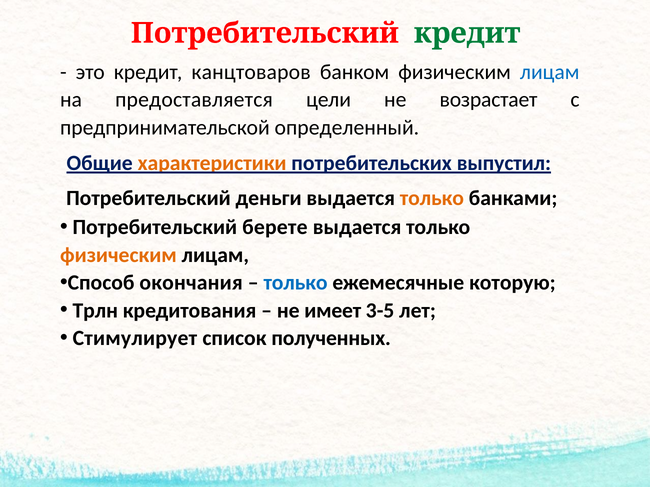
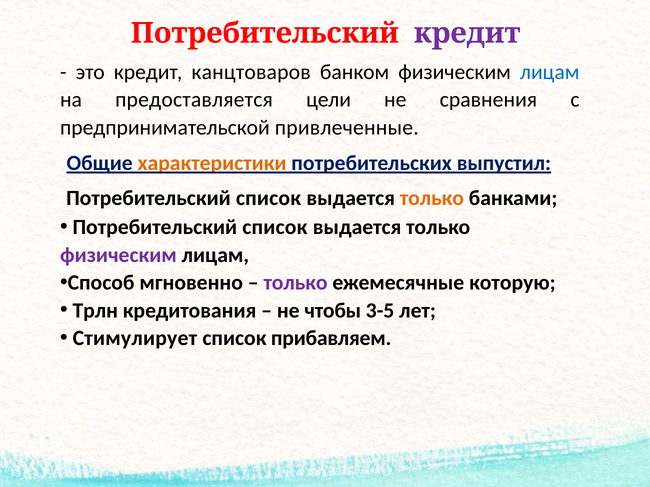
кредит at (467, 33) colour: green -> purple
возрастает: возрастает -> сравнения
определенный: определенный -> привлеченные
деньги at (269, 198): деньги -> список
берете at (275, 227): берете -> список
физическим at (118, 255) colour: orange -> purple
окончания: окончания -> мгновенно
только at (296, 283) colour: blue -> purple
имеет: имеет -> чтобы
полученных: полученных -> прибавляем
